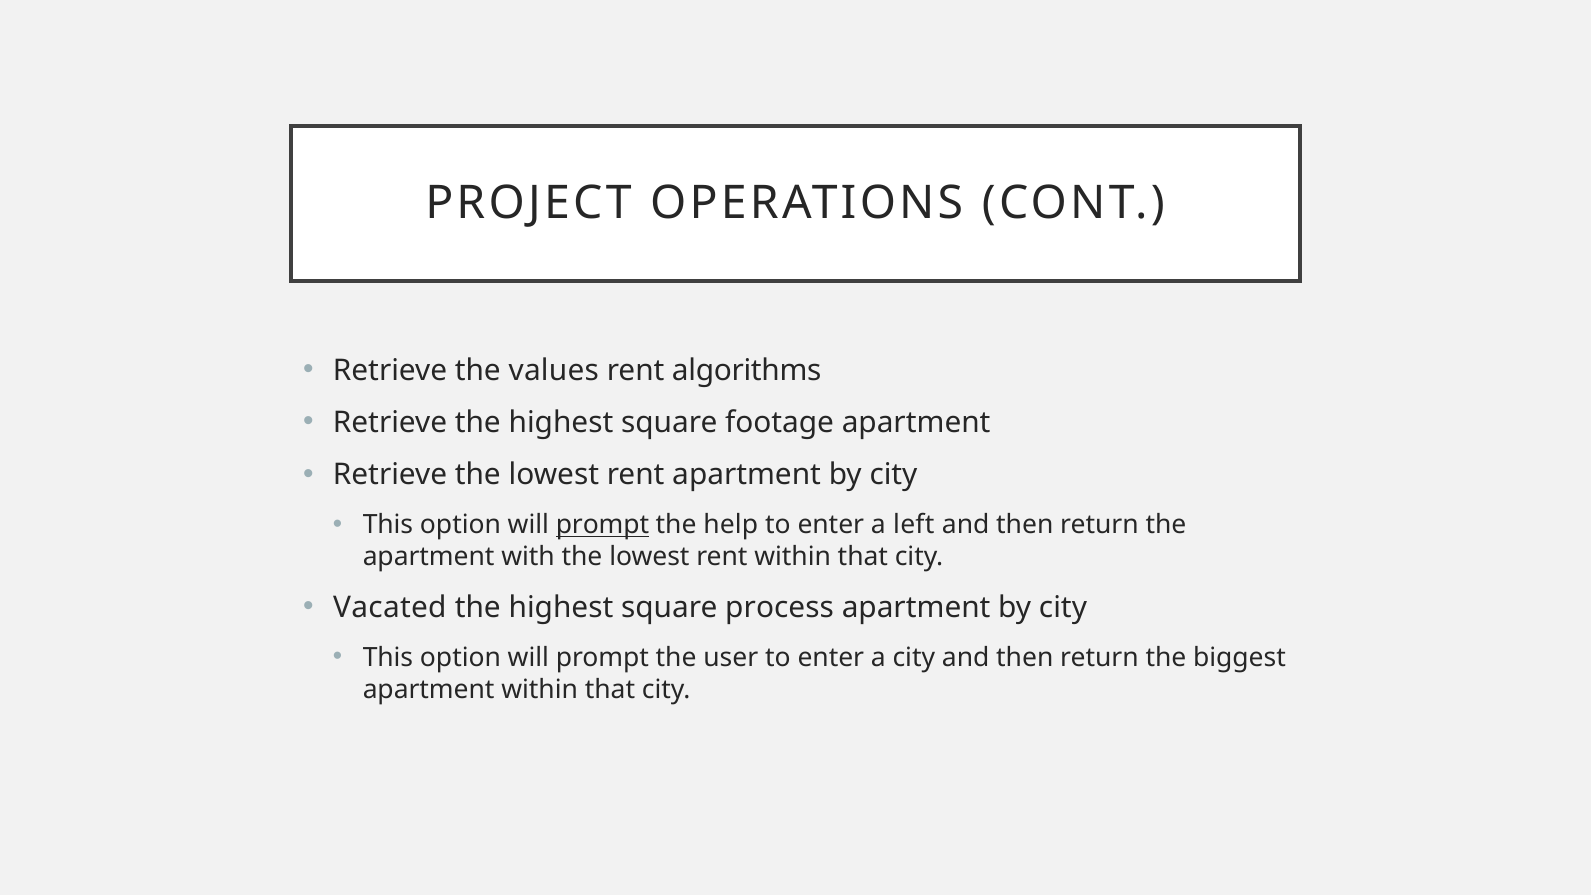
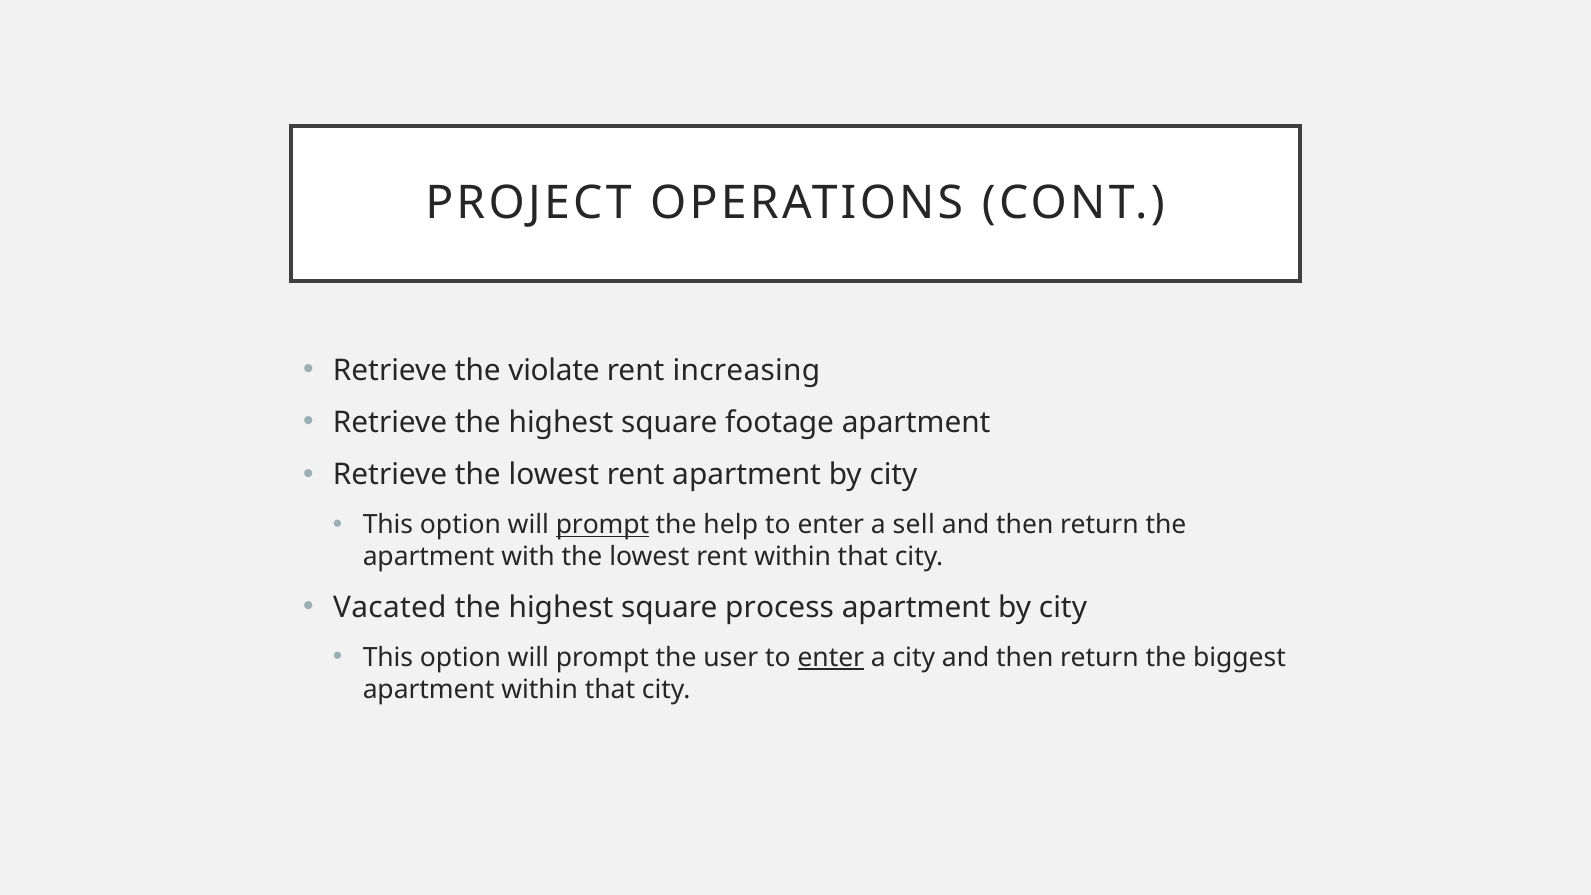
values: values -> violate
algorithms: algorithms -> increasing
left: left -> sell
enter at (831, 658) underline: none -> present
